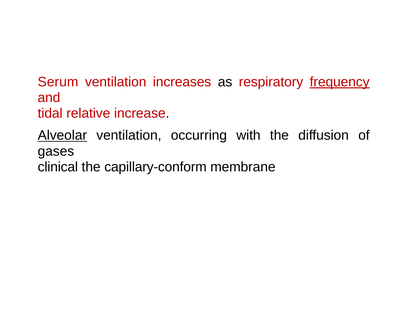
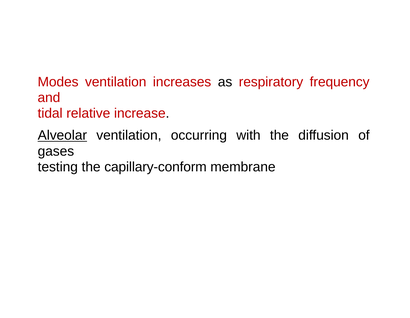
Serum: Serum -> Modes
frequency underline: present -> none
clinical: clinical -> testing
